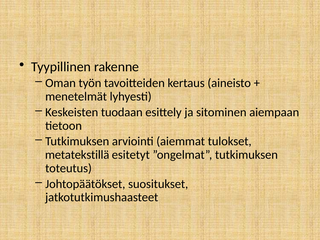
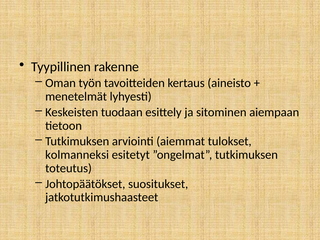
metatekstillä: metatekstillä -> kolmanneksi
